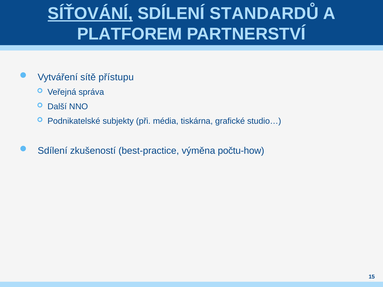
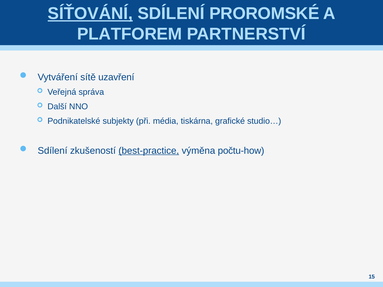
STANDARDŮ: STANDARDŮ -> PROROMSKÉ
přístupu: přístupu -> uzavření
best-practice underline: none -> present
